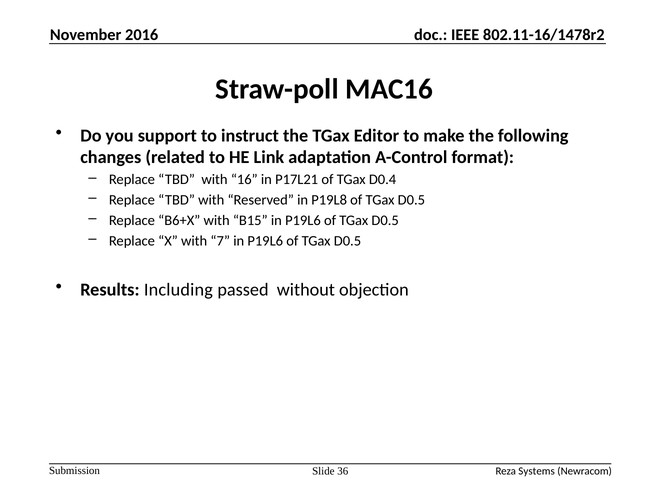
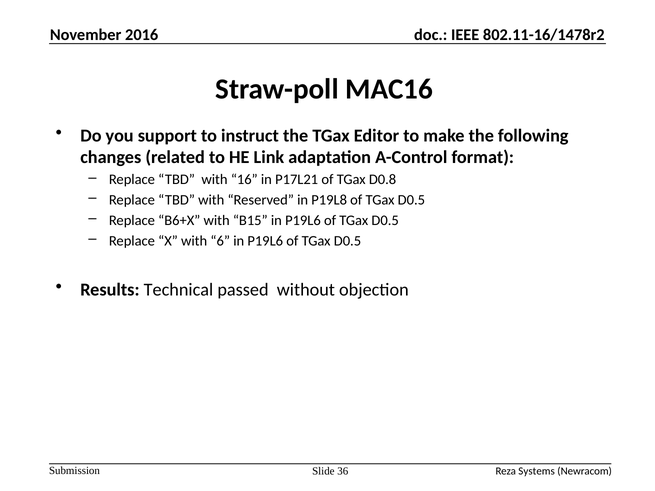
D0.4: D0.4 -> D0.8
7: 7 -> 6
Including: Including -> Technical
